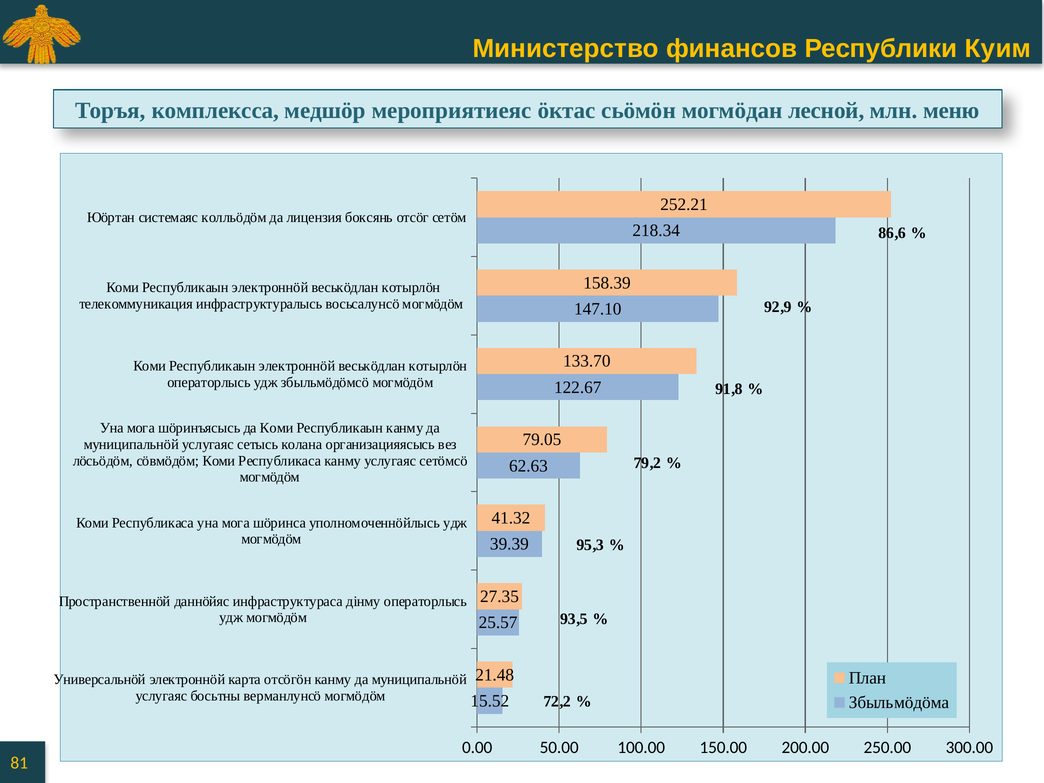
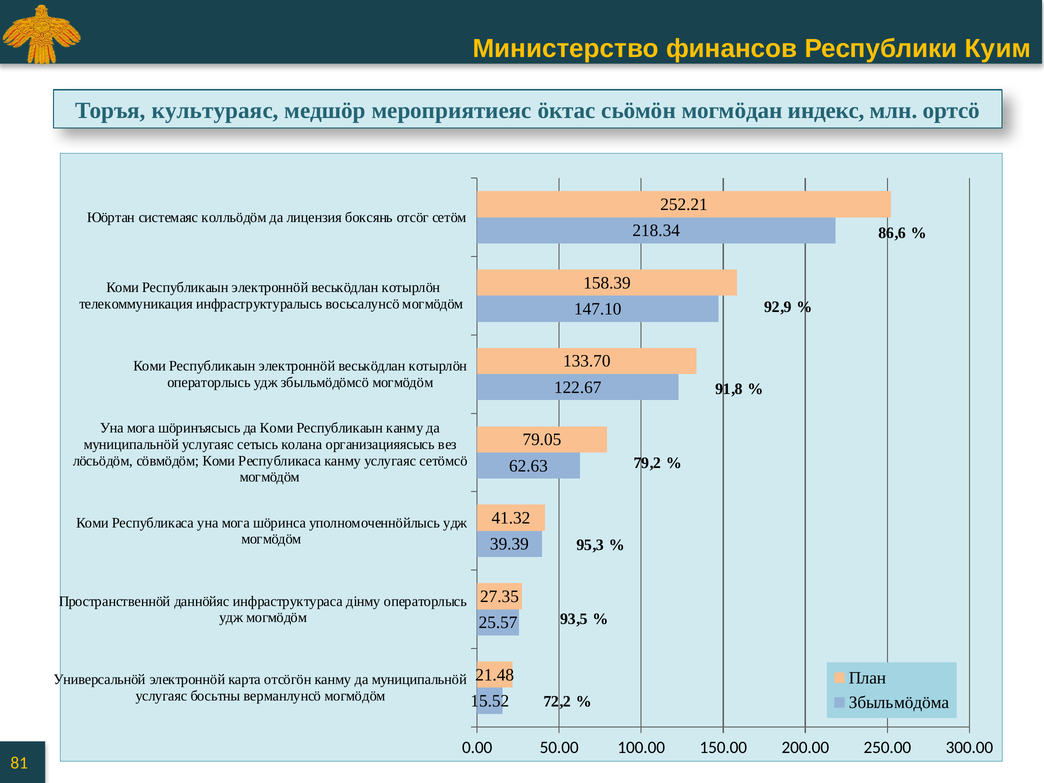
комплексса: комплексса -> культураяс
лесной: лесной -> индекс
меню: меню -> ортсӧ
